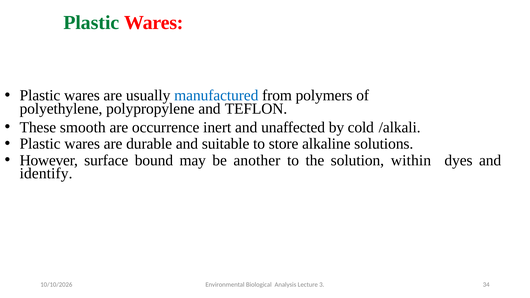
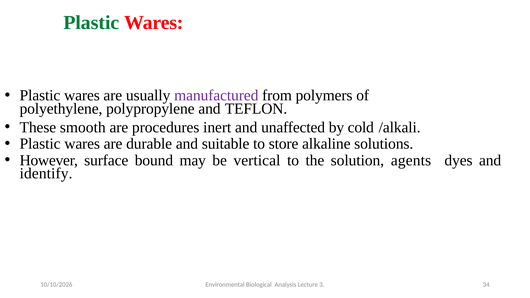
manufactured colour: blue -> purple
occurrence: occurrence -> procedures
another: another -> vertical
within: within -> agents
